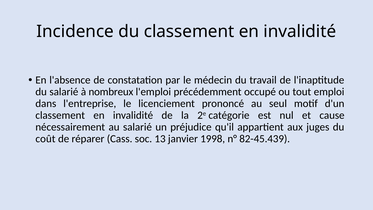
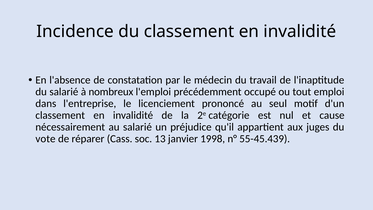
coût: coût -> vote
82-45.439: 82-45.439 -> 55-45.439
